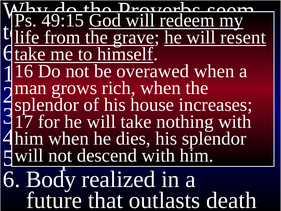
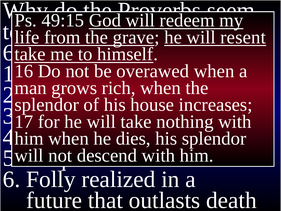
Body: Body -> Folly
